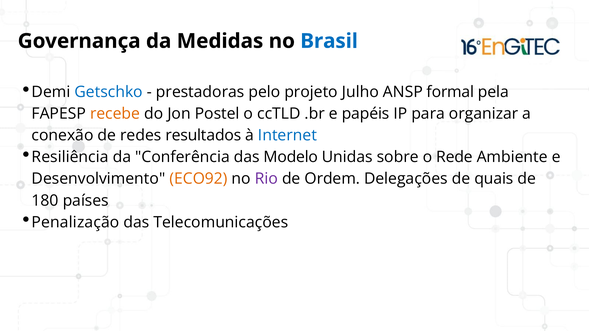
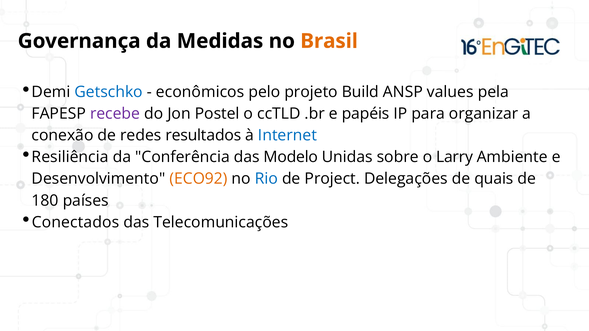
Brasil colour: blue -> orange
prestadoras: prestadoras -> econômicos
Julho: Julho -> Build
formal: formal -> values
recebe colour: orange -> purple
Rede: Rede -> Larry
Rio colour: purple -> blue
Ordem: Ordem -> Project
Penalização: Penalização -> Conectados
